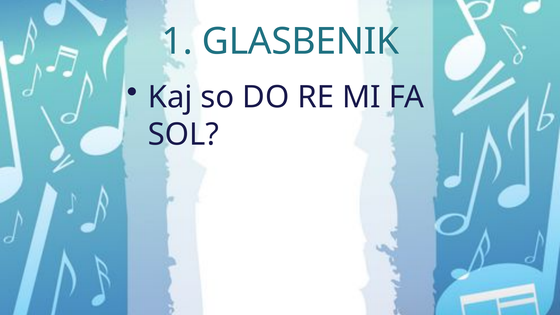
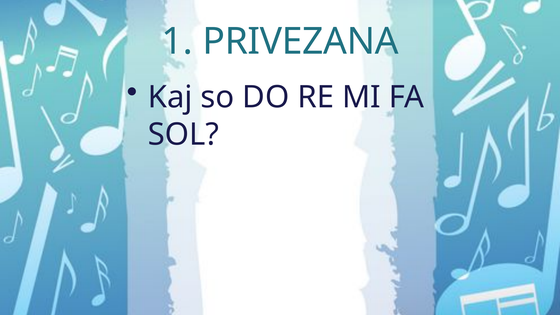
GLASBENIK: GLASBENIK -> PRIVEZANA
